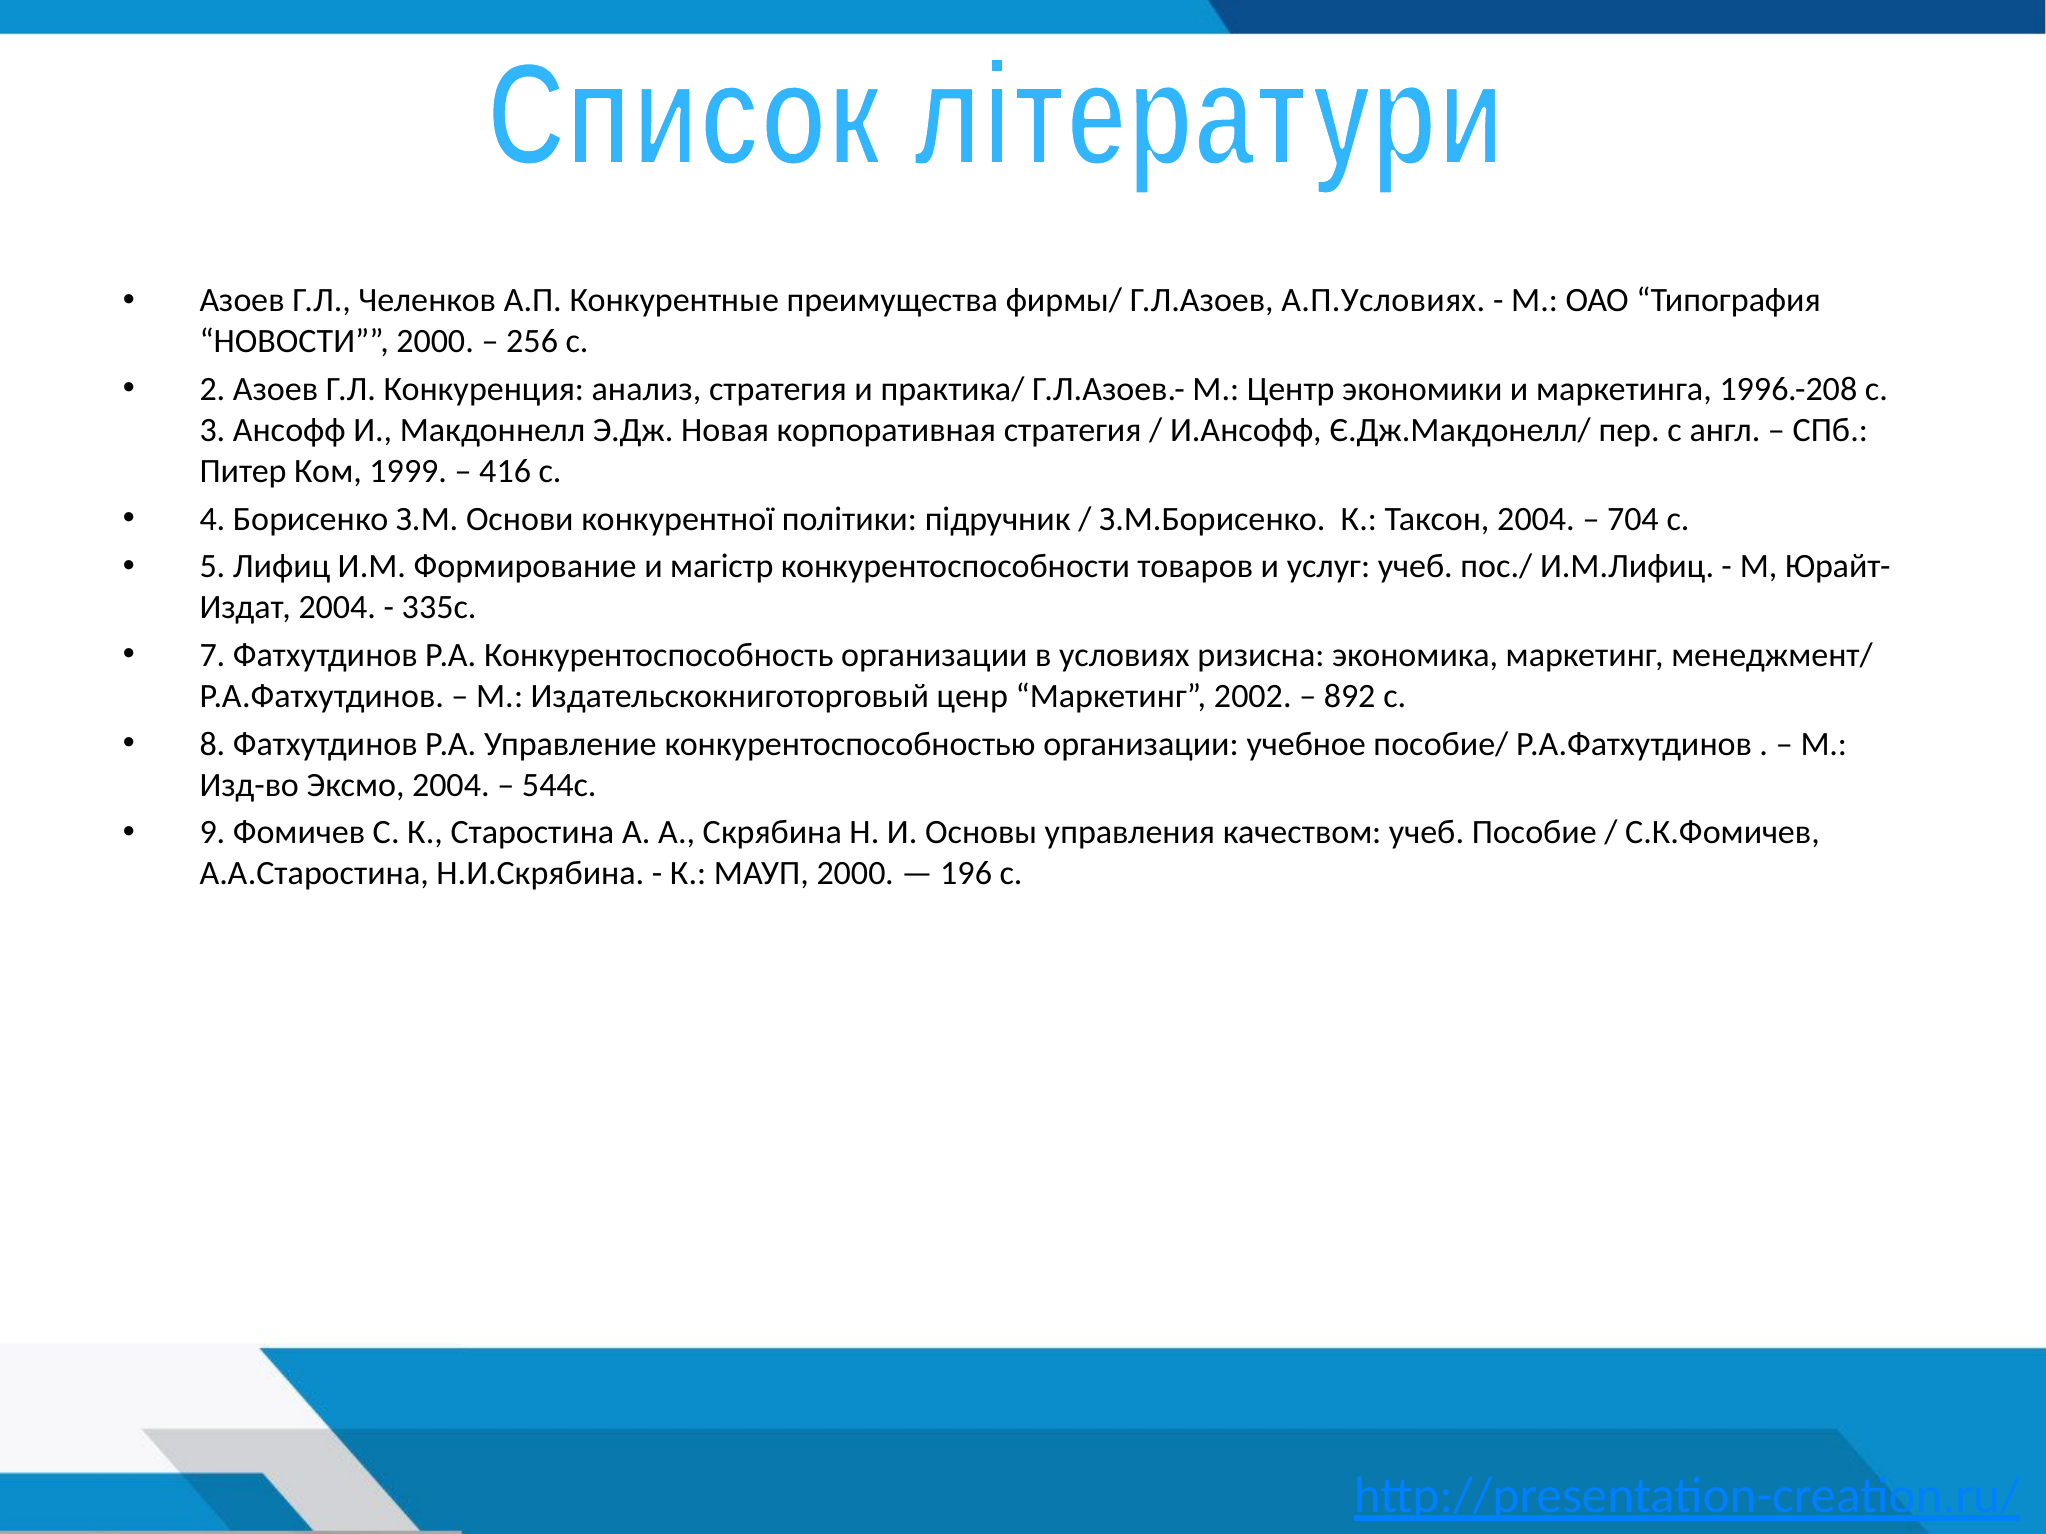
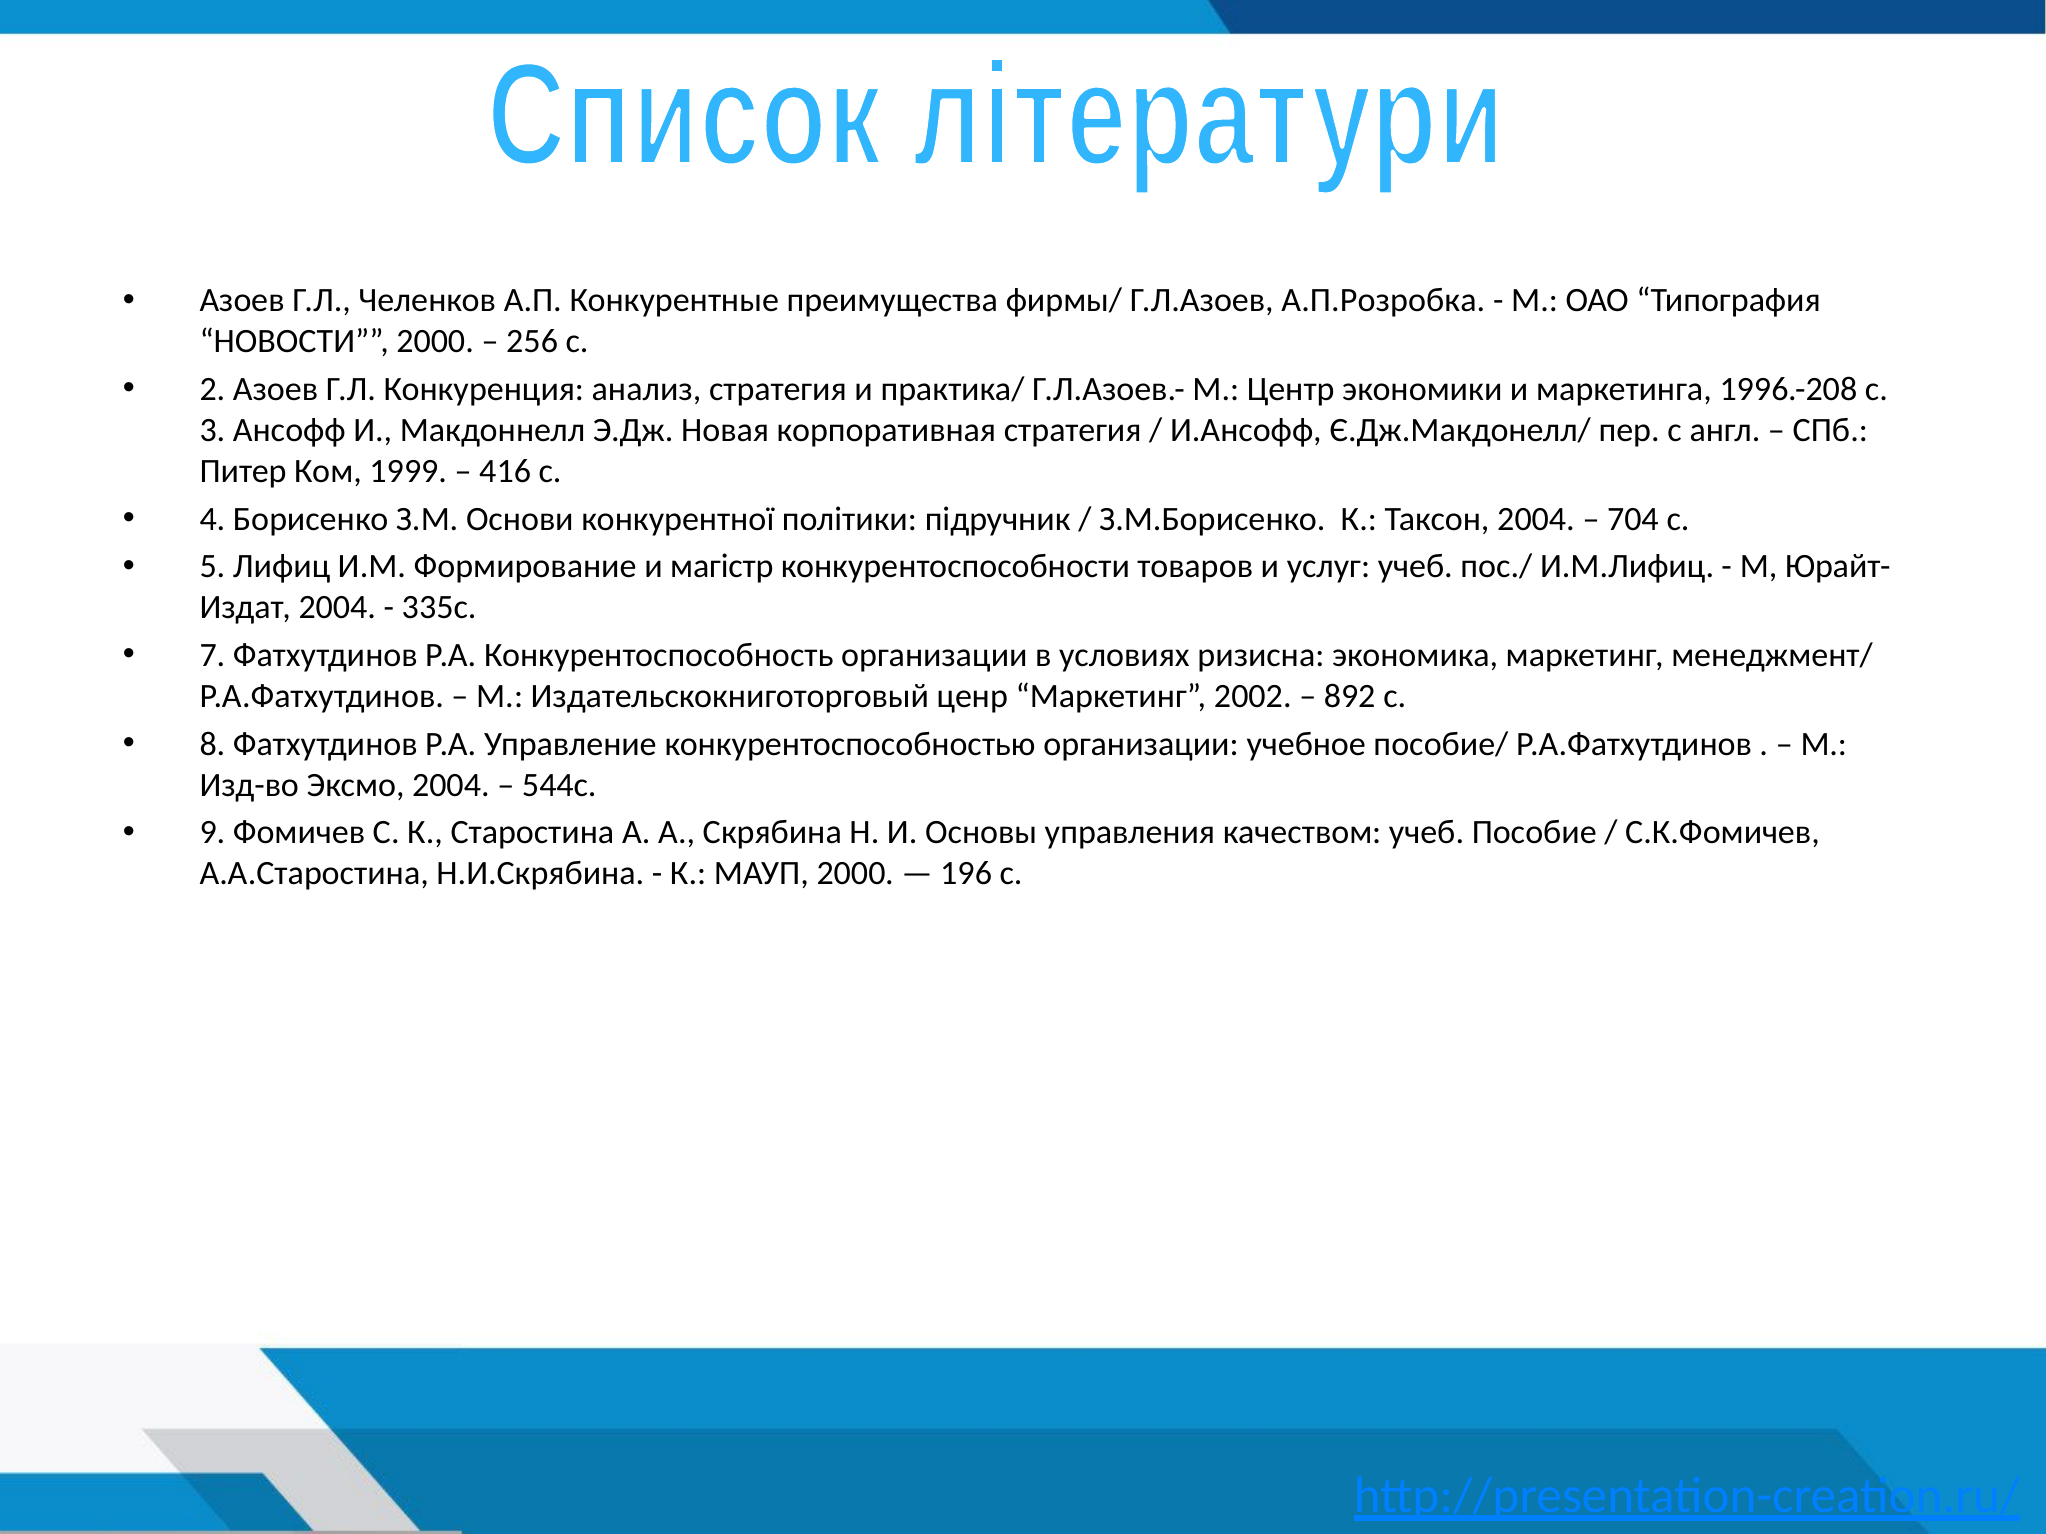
А.П.Условиях: А.П.Условиях -> А.П.Розробка
